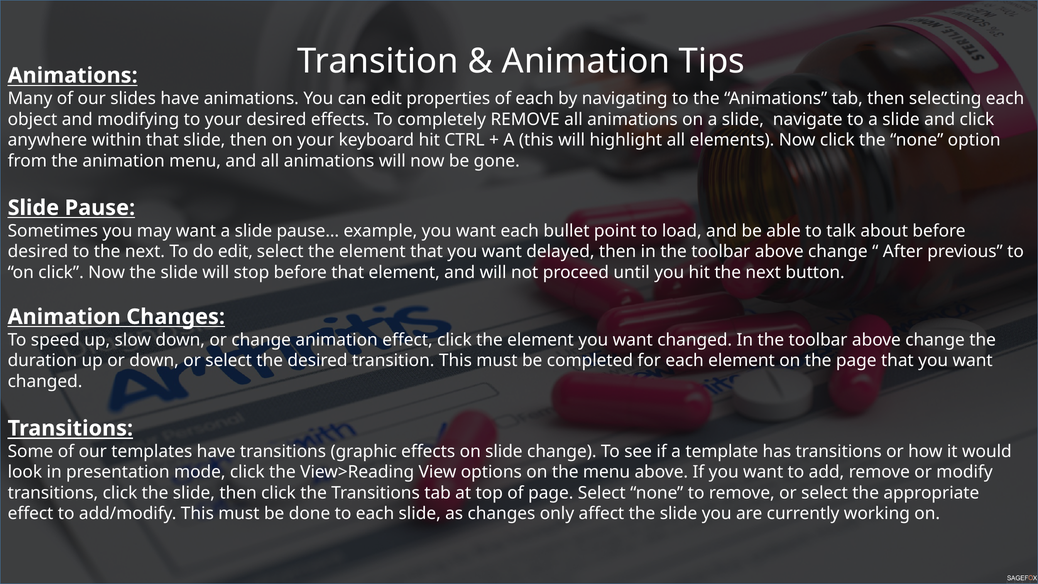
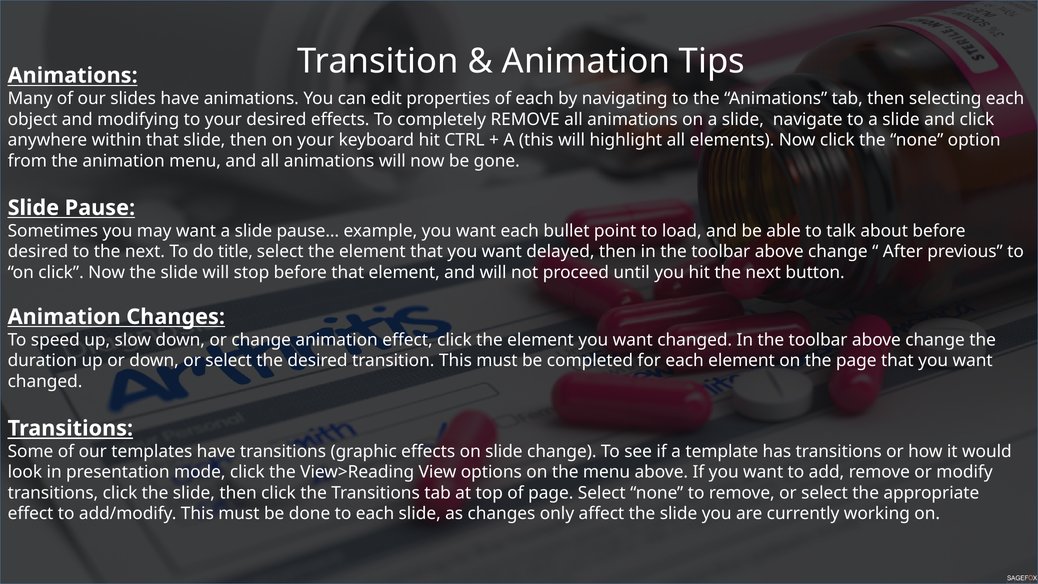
do edit: edit -> title
